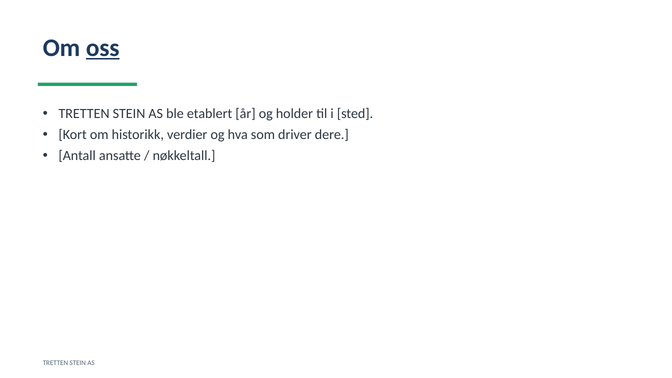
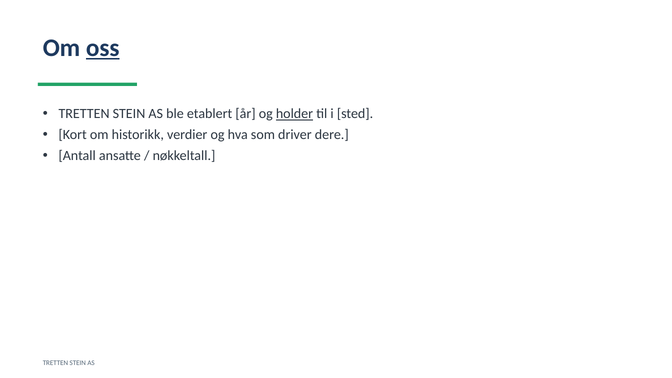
holder underline: none -> present
